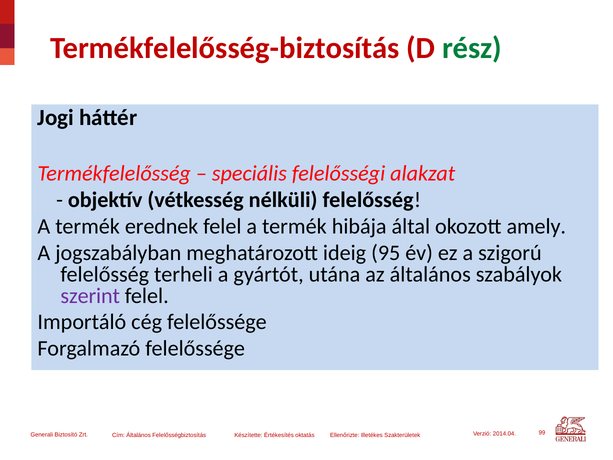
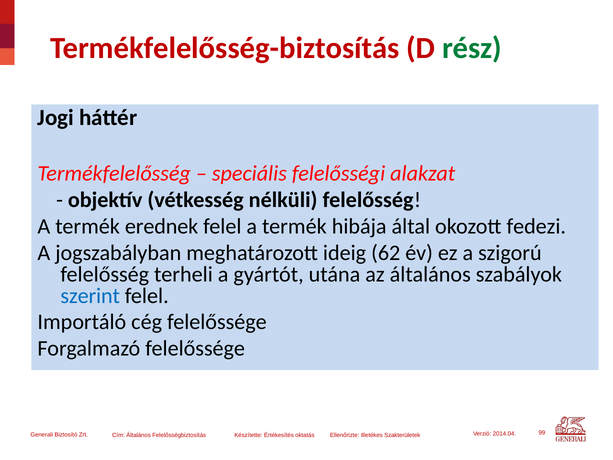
amely: amely -> fedezi
95: 95 -> 62
szerint colour: purple -> blue
